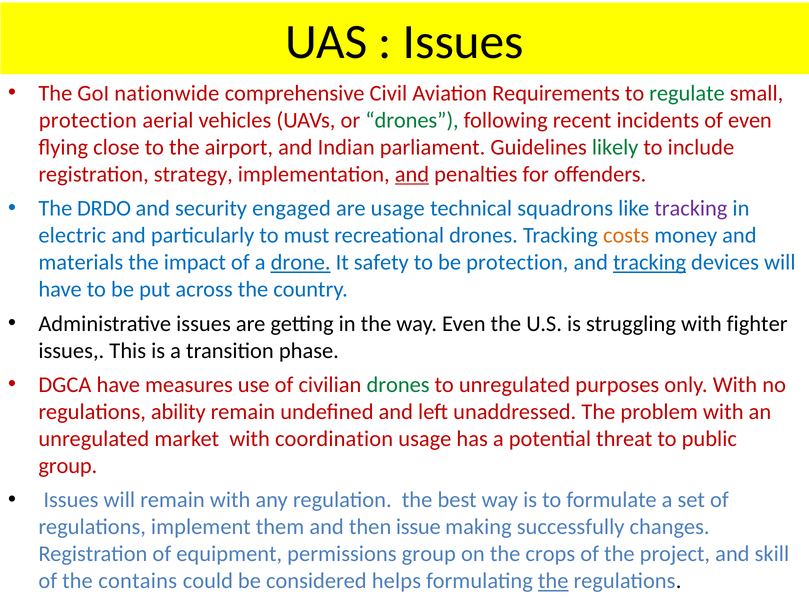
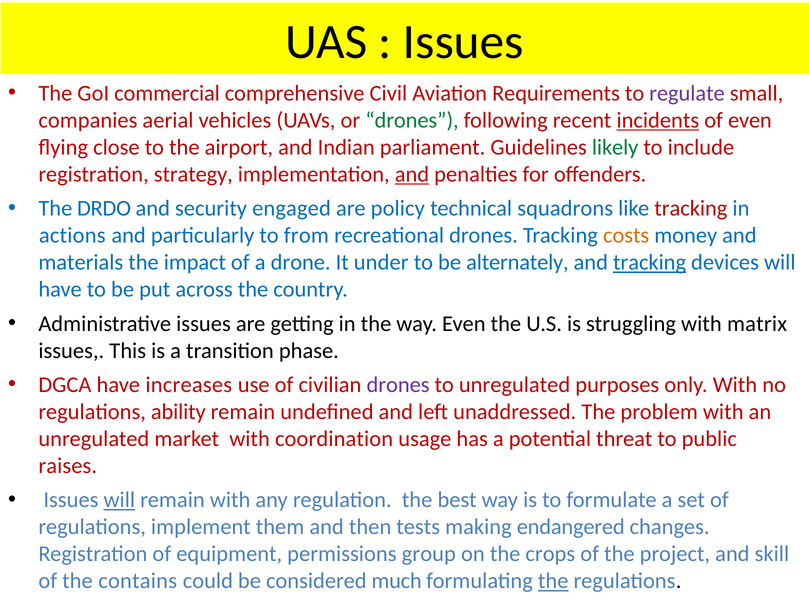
nationwide: nationwide -> commercial
regulate colour: green -> purple
protection at (88, 120): protection -> companies
incidents underline: none -> present
are usage: usage -> policy
tracking at (691, 208) colour: purple -> red
electric: electric -> actions
must: must -> from
drone underline: present -> none
safety: safety -> under
be protection: protection -> alternately
fighter: fighter -> matrix
measures: measures -> increases
drones at (398, 385) colour: green -> purple
group at (68, 466): group -> raises
will at (119, 500) underline: none -> present
issue: issue -> tests
successfully: successfully -> endangered
helps: helps -> much
